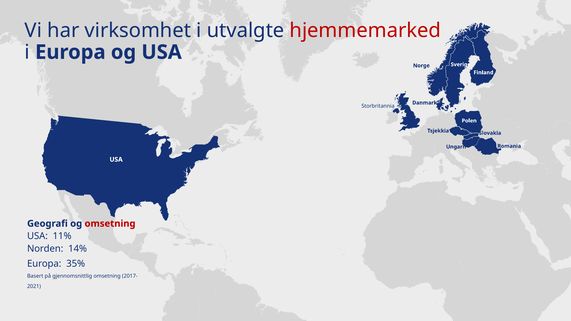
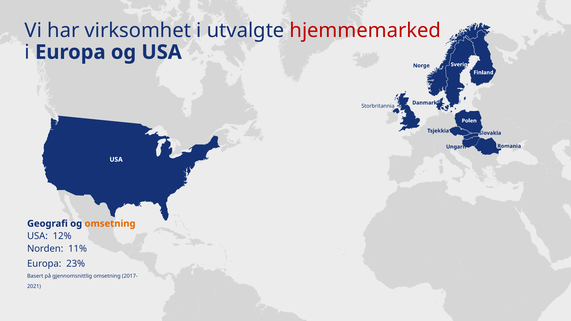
omsetning at (110, 224) colour: red -> orange
11%: 11% -> 12%
14%: 14% -> 11%
35%: 35% -> 23%
